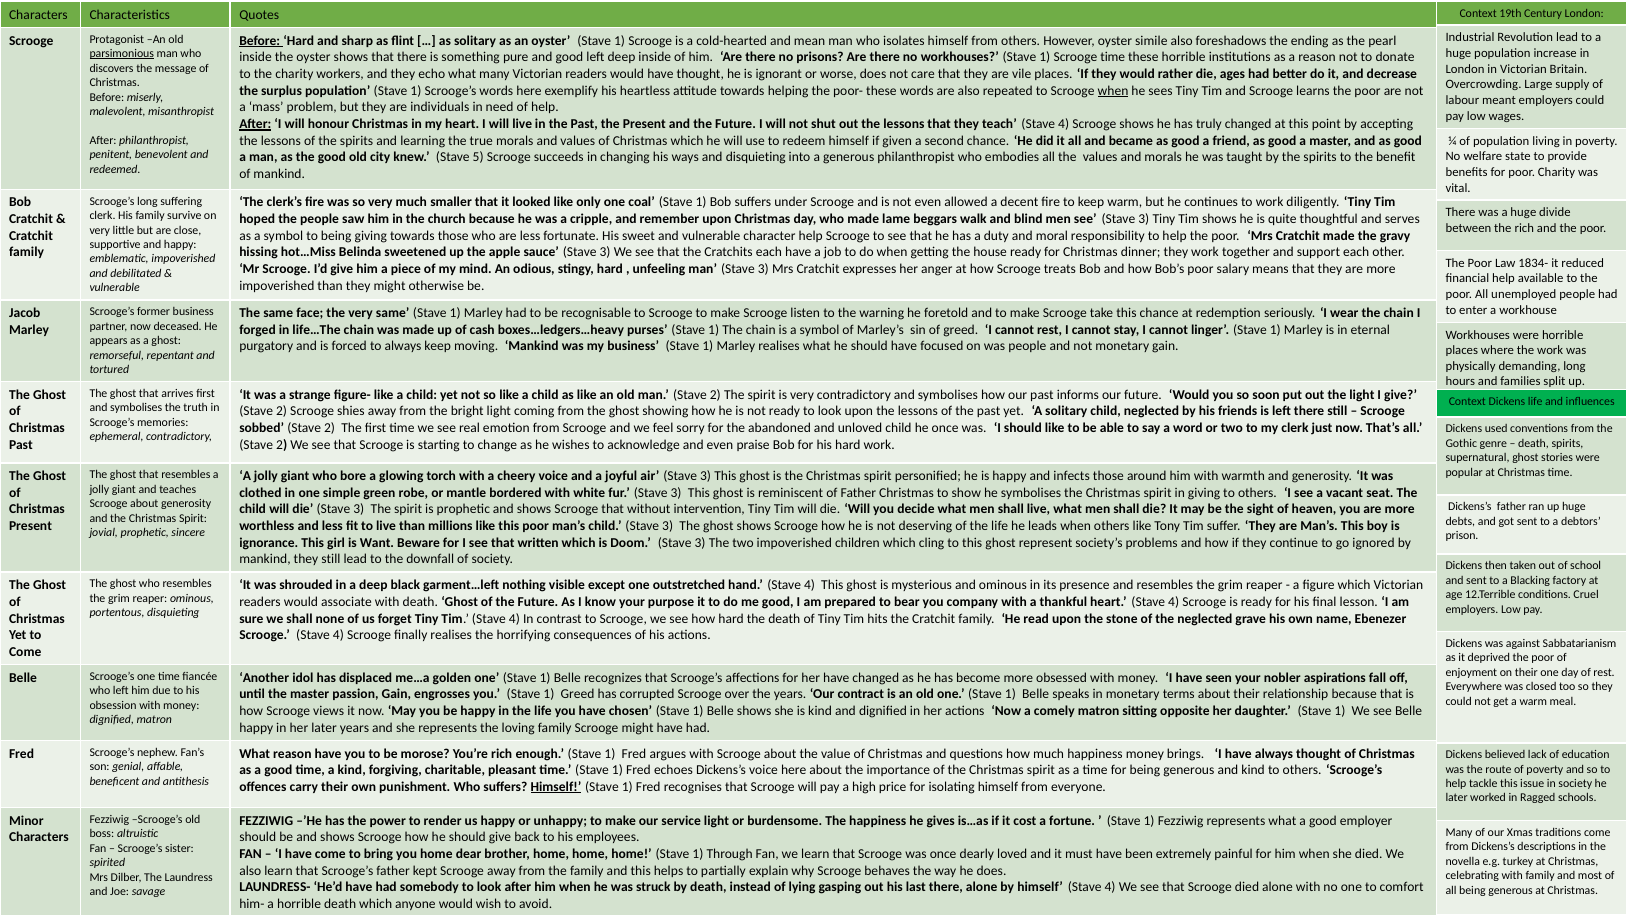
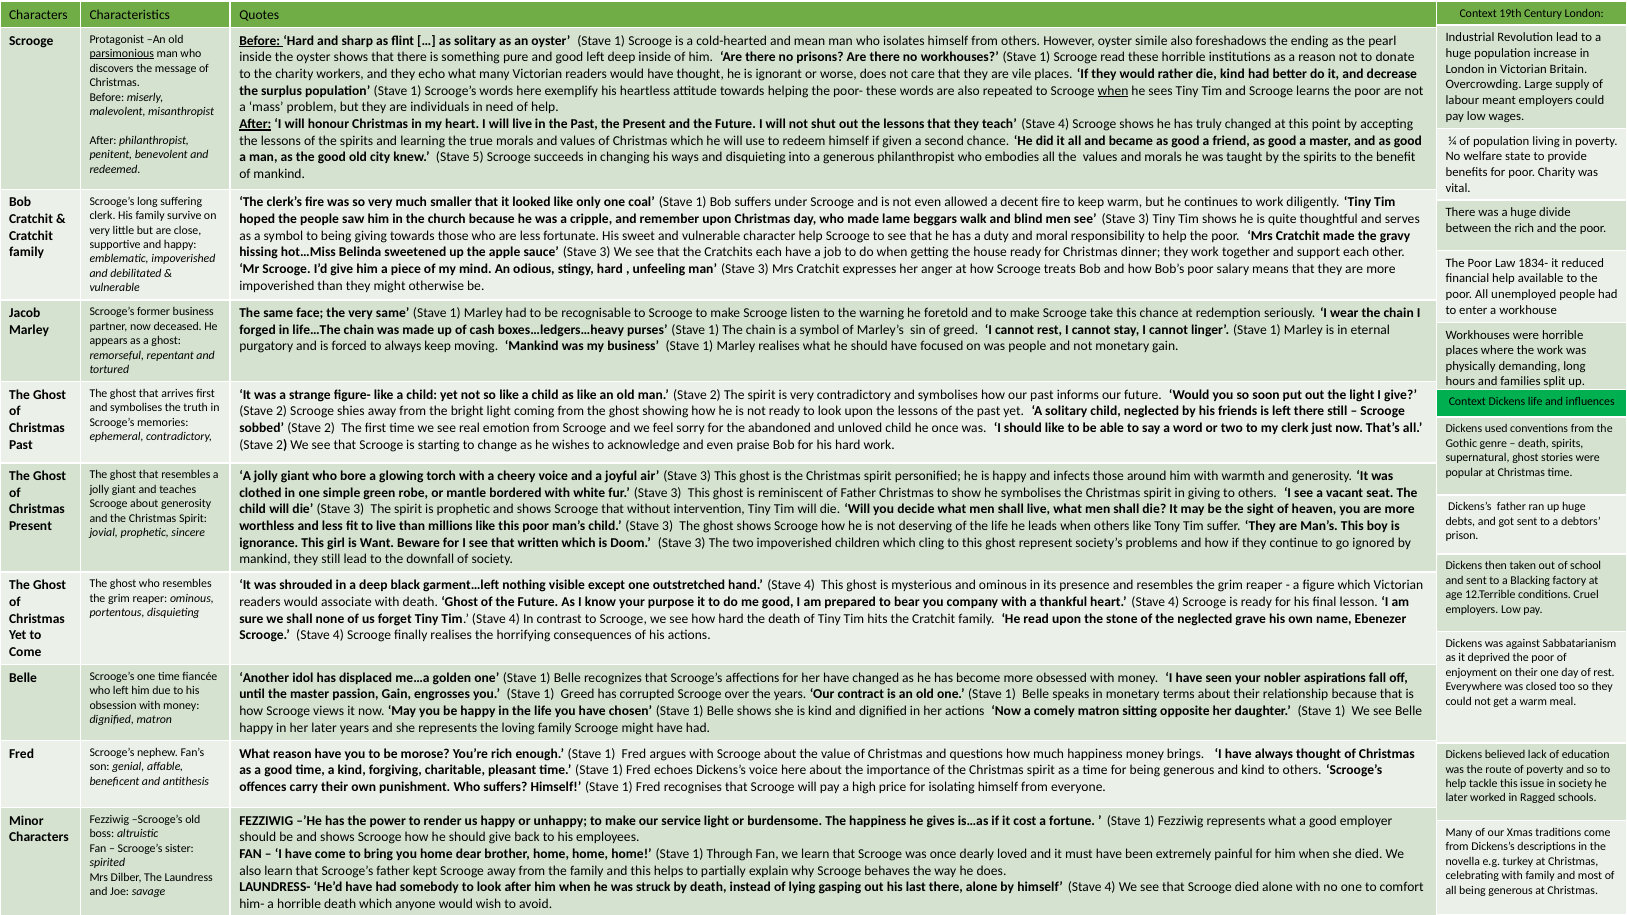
Scrooge time: time -> read
die ages: ages -> kind
Himself at (556, 787) underline: present -> none
